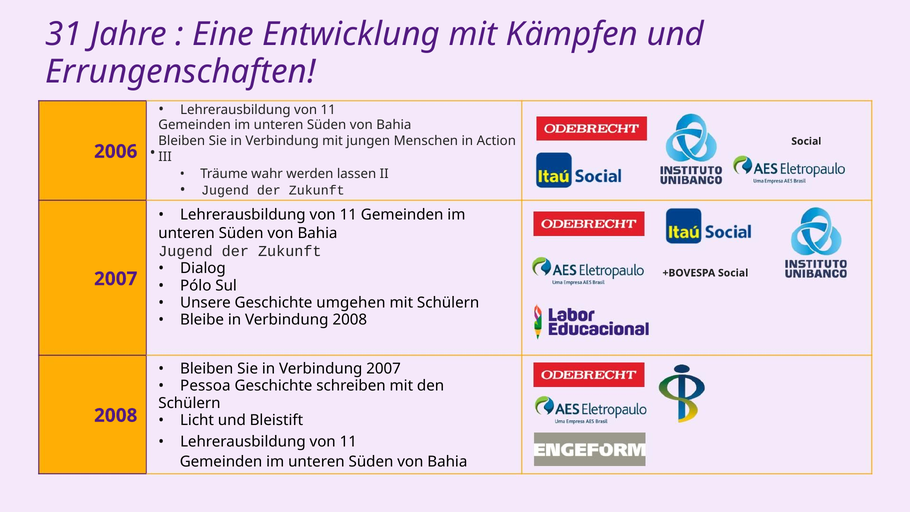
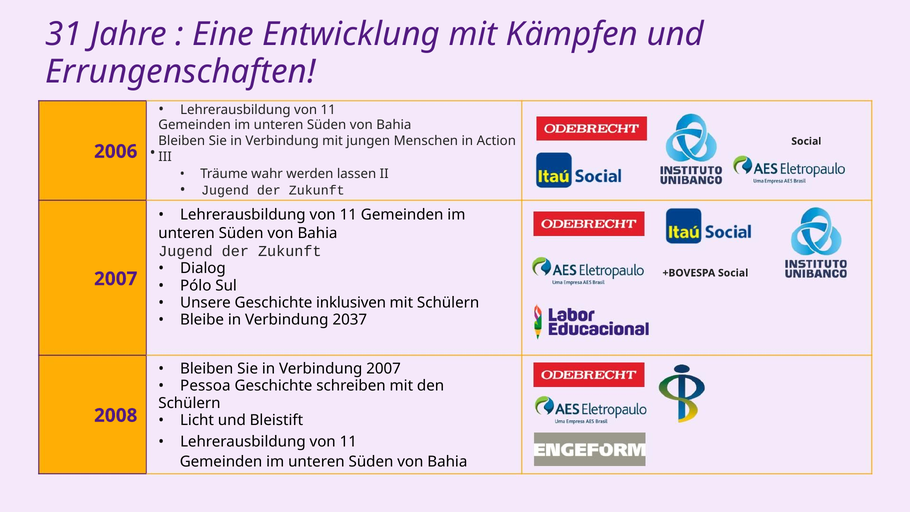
umgehen: umgehen -> inklusiven
Verbindung 2008: 2008 -> 2037
